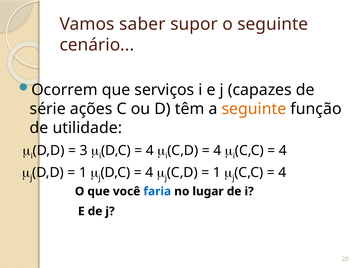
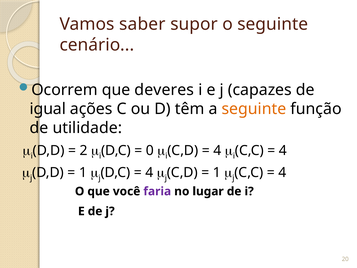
serviços: serviços -> deveres
série: série -> igual
3: 3 -> 2
4 at (150, 151): 4 -> 0
faria colour: blue -> purple
